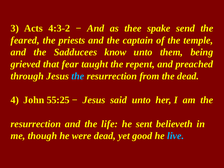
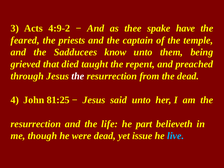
4:3-2: 4:3-2 -> 4:9-2
send: send -> have
fear: fear -> died
the at (78, 76) colour: light blue -> white
55:25: 55:25 -> 81:25
sent: sent -> part
good: good -> issue
